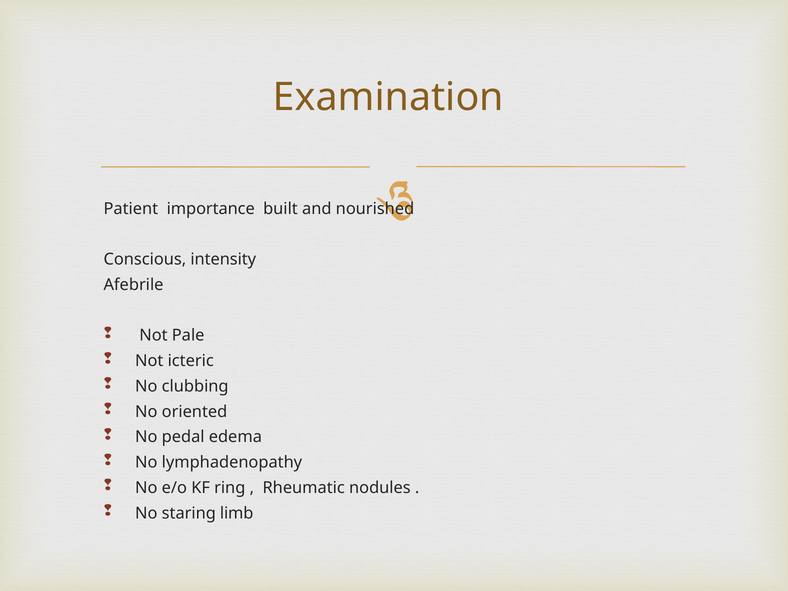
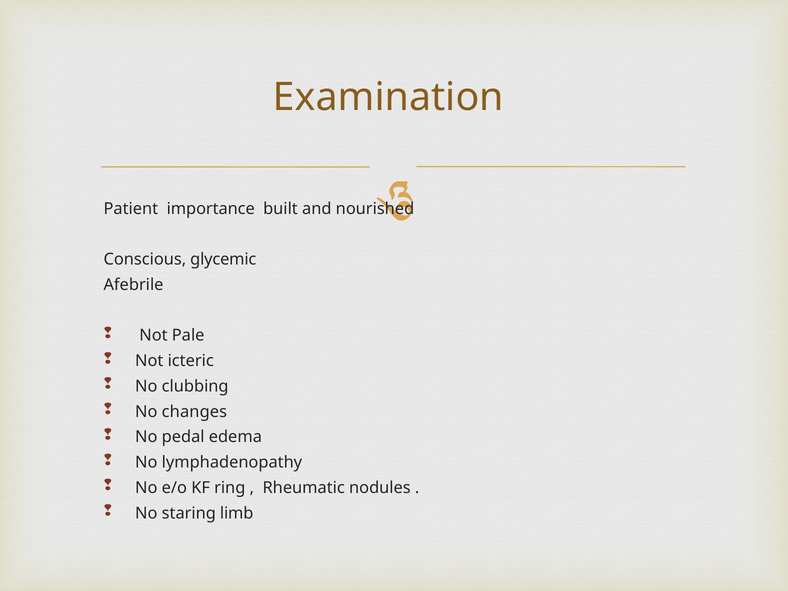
intensity: intensity -> glycemic
oriented: oriented -> changes
